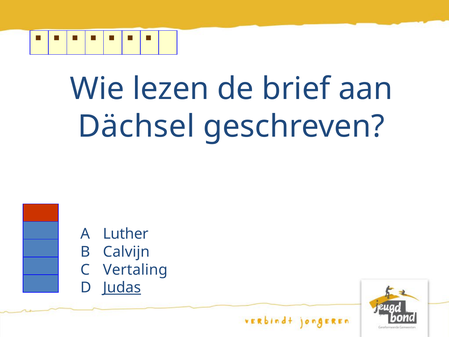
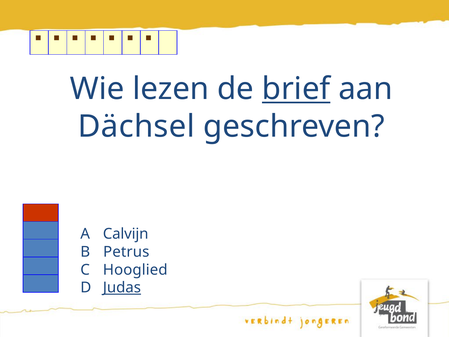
brief underline: none -> present
Luther: Luther -> Calvijn
Calvijn: Calvijn -> Petrus
Vertaling: Vertaling -> Hooglied
